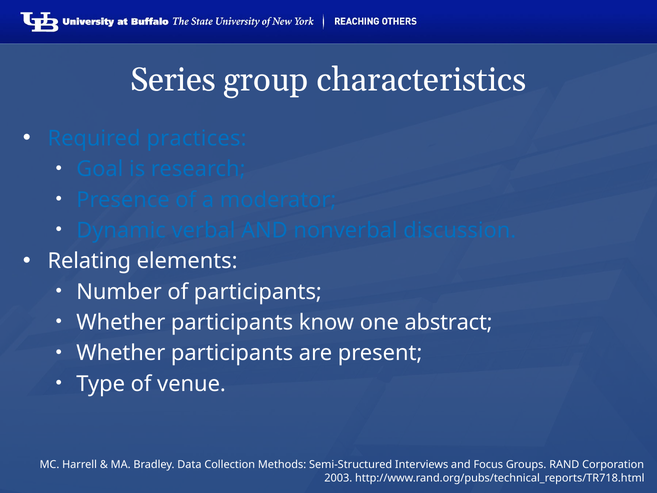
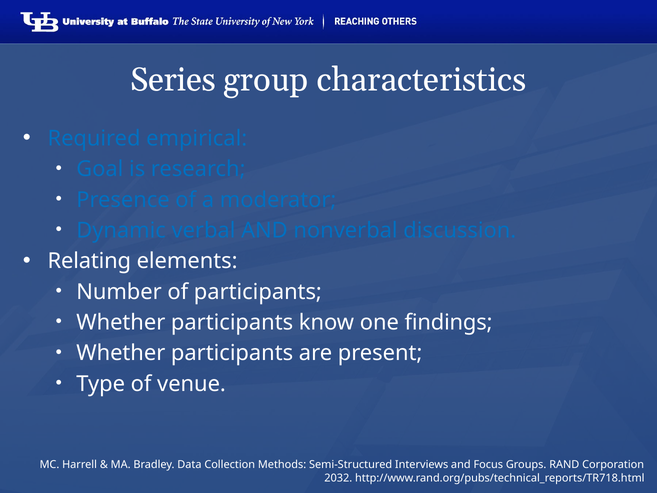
practices: practices -> empirical
abstract: abstract -> findings
2003: 2003 -> 2032
